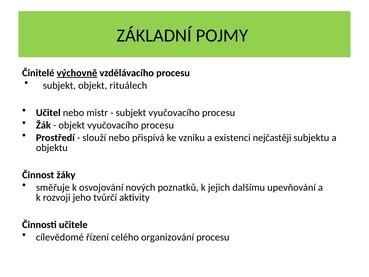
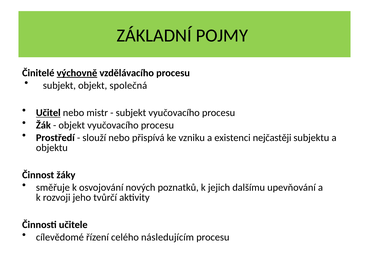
rituálech: rituálech -> společná
Učitel underline: none -> present
organizování: organizování -> následujícím
